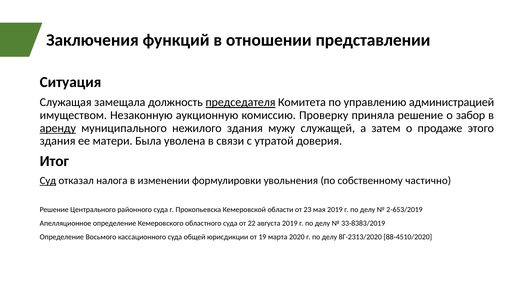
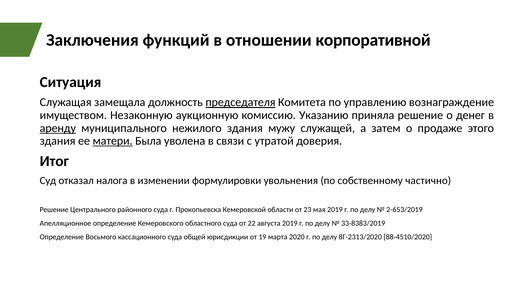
представлении: представлении -> корпоративной
администрацией: администрацией -> вознаграждение
Проверку: Проверку -> Указанию
забор: забор -> денег
матери underline: none -> present
Суд underline: present -> none
